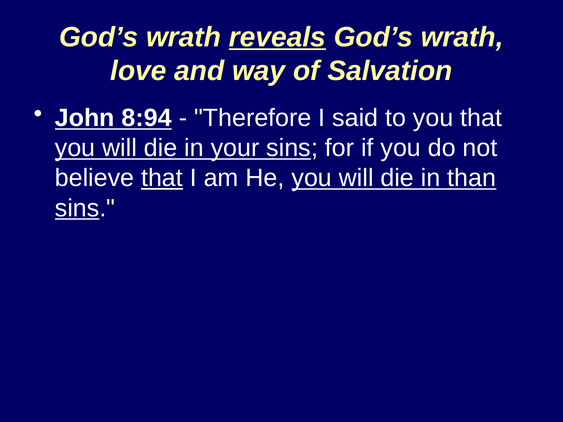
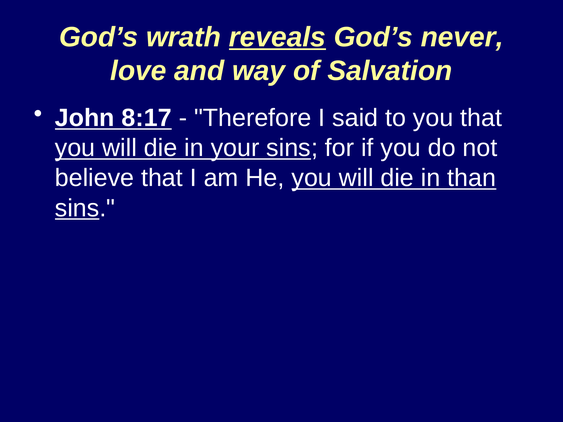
wrath at (462, 37): wrath -> never
8:94: 8:94 -> 8:17
that at (162, 178) underline: present -> none
